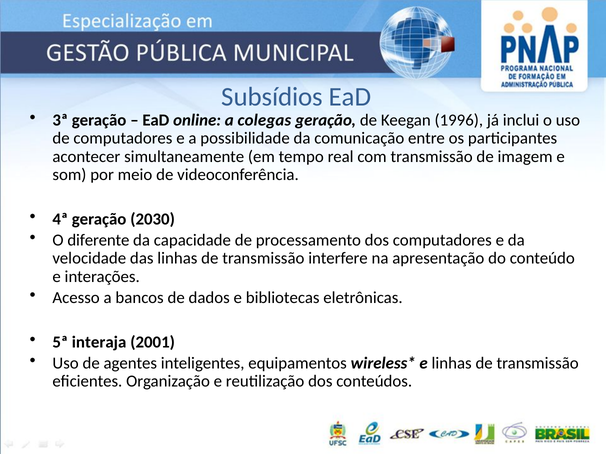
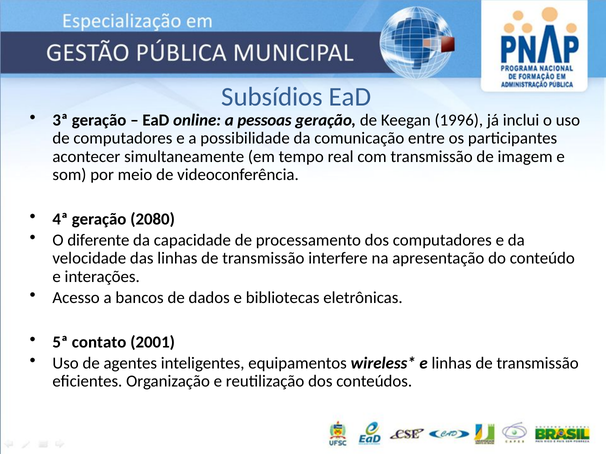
colegas: colegas -> pessoas
2030: 2030 -> 2080
interaja: interaja -> contato
